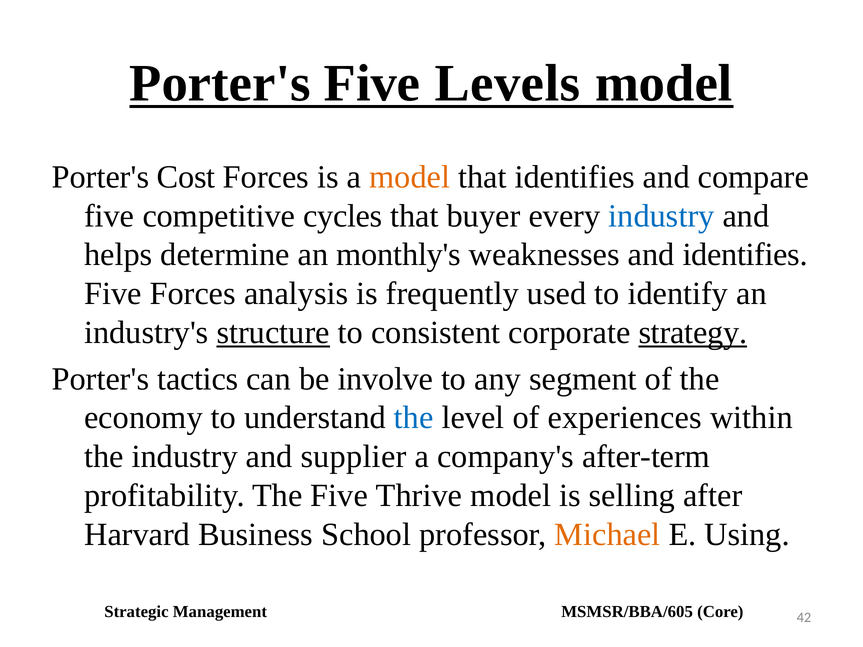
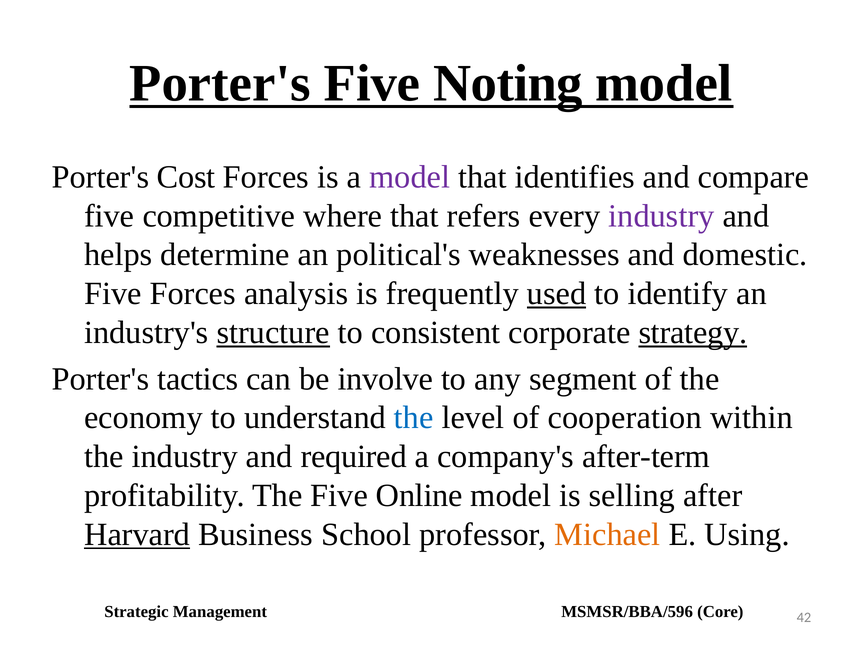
Levels: Levels -> Noting
model at (410, 177) colour: orange -> purple
cycles: cycles -> where
buyer: buyer -> refers
industry at (661, 216) colour: blue -> purple
monthly's: monthly's -> political's
and identifies: identifies -> domestic
used underline: none -> present
experiences: experiences -> cooperation
supplier: supplier -> required
Thrive: Thrive -> Online
Harvard underline: none -> present
MSMSR/BBA/605: MSMSR/BBA/605 -> MSMSR/BBA/596
